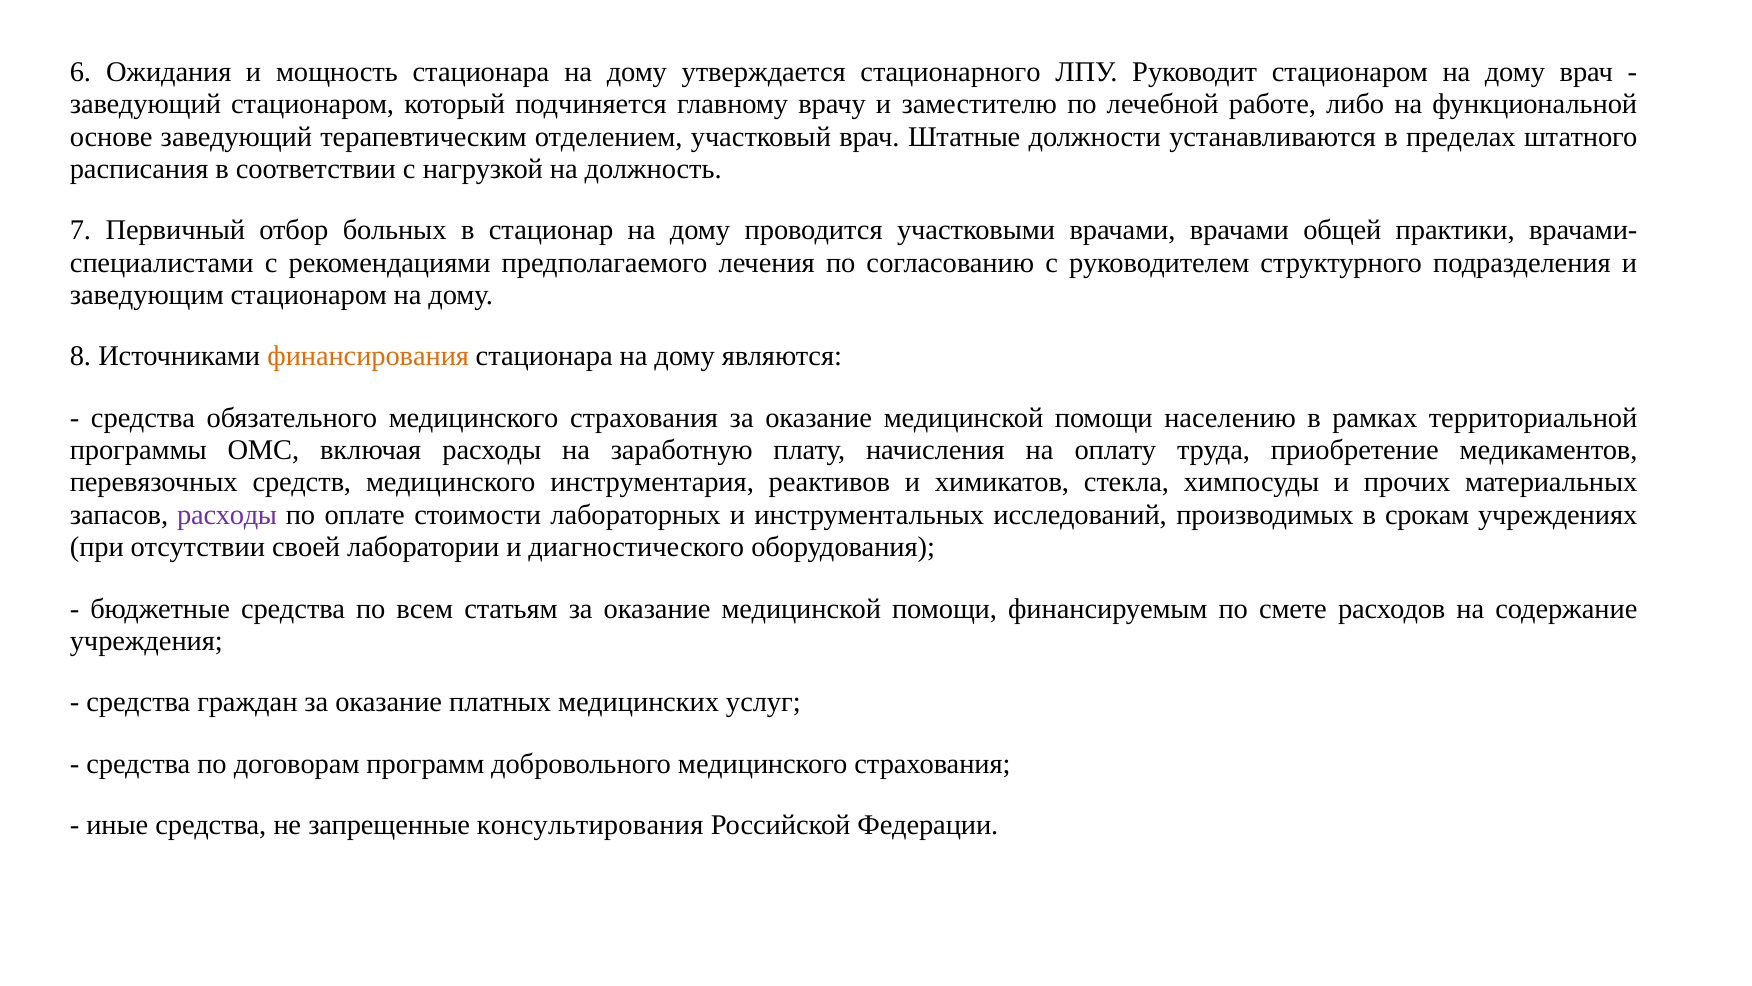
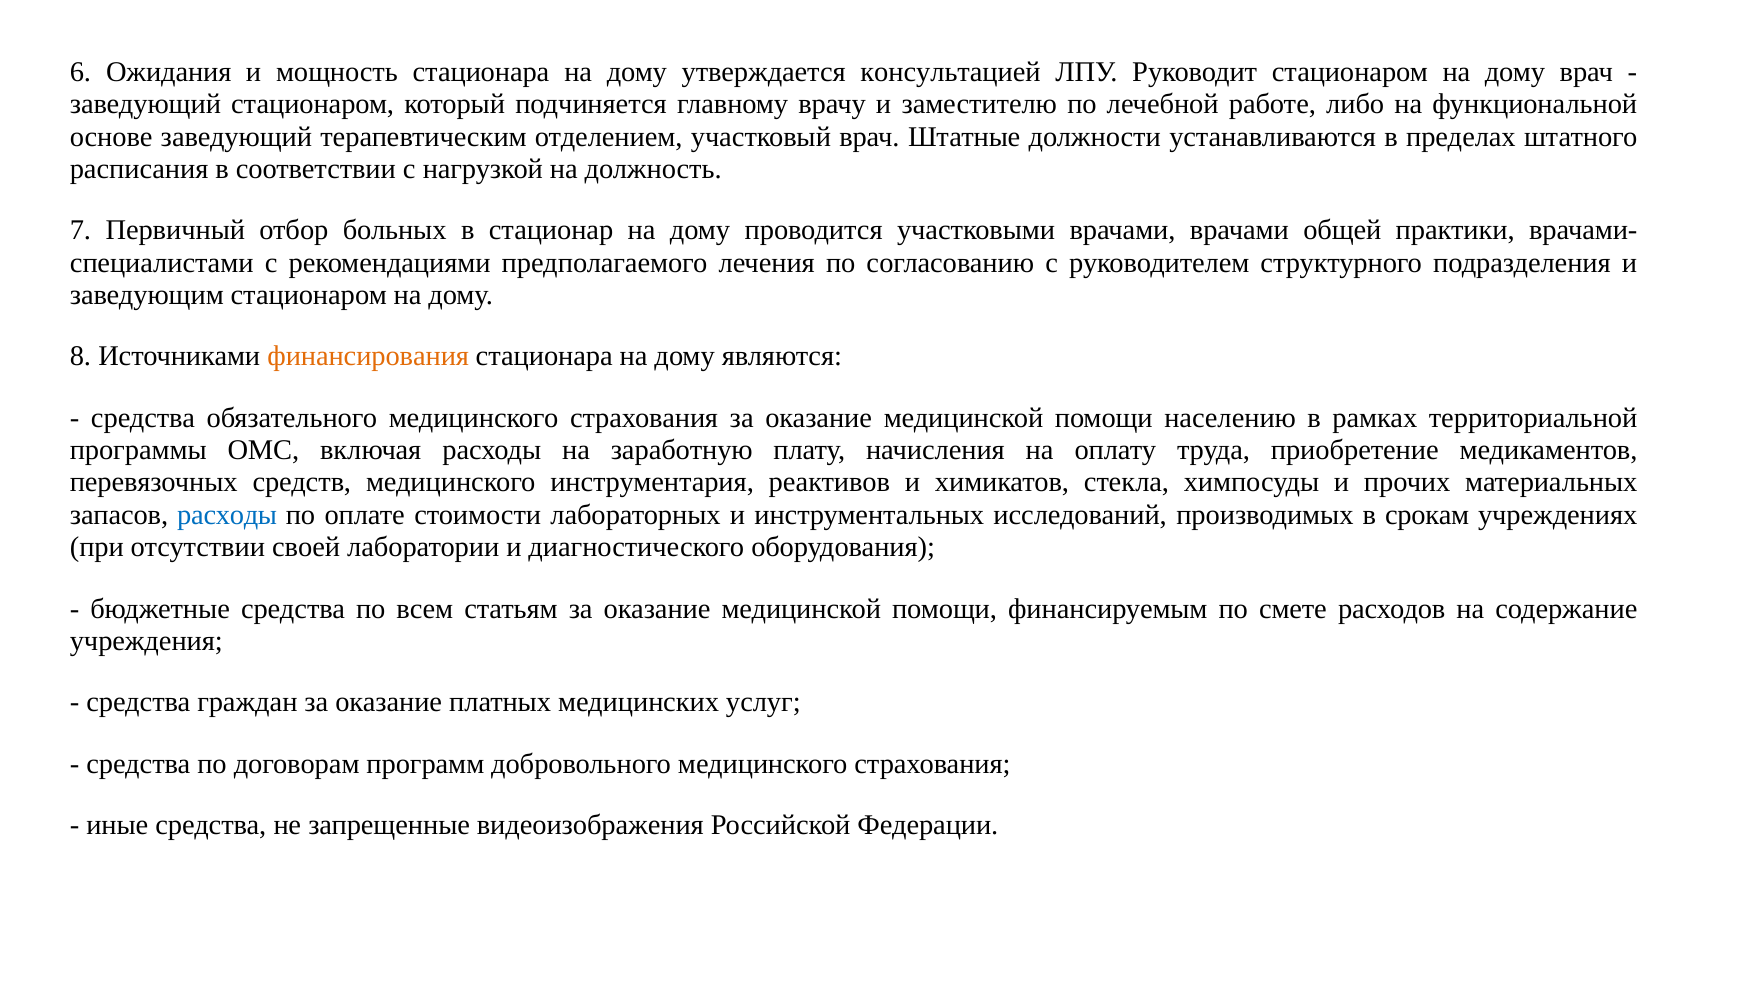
стационарного: стационарного -> консультацией
расходы at (227, 515) colour: purple -> blue
консультирования: консультирования -> видеоизображения
